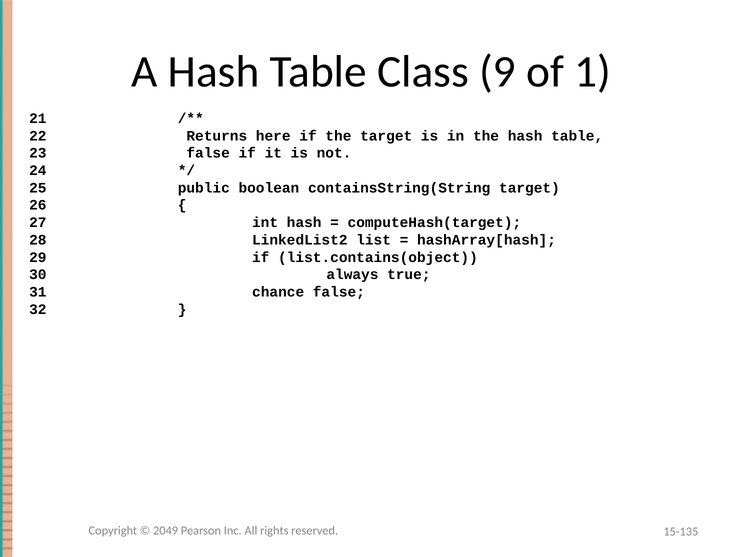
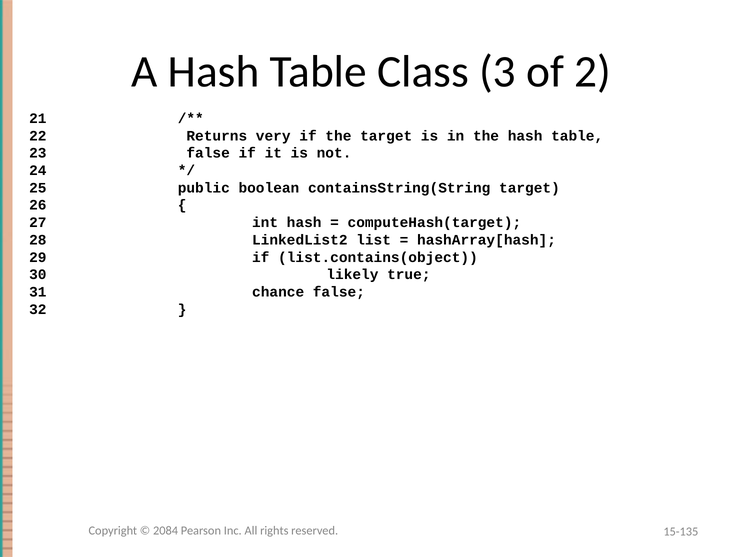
9: 9 -> 3
1: 1 -> 2
here: here -> very
always: always -> likely
2049: 2049 -> 2084
